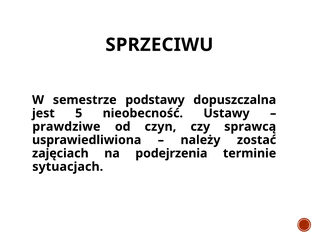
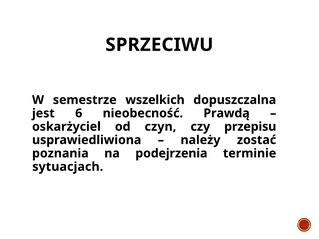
podstawy: podstawy -> wszelkich
5: 5 -> 6
Ustawy: Ustawy -> Prawdą
prawdziwe: prawdziwe -> oskarżyciel
sprawcą: sprawcą -> przepisu
zajęciach: zajęciach -> poznania
